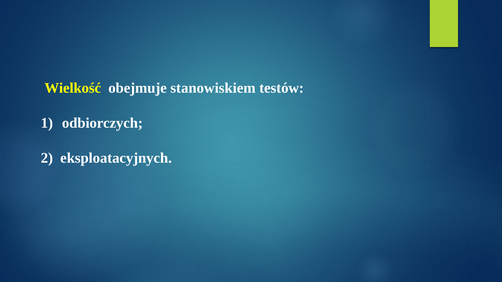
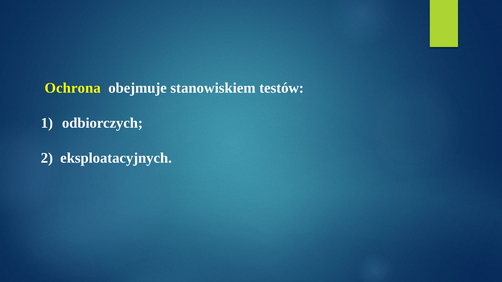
Wielkość: Wielkość -> Ochrona
